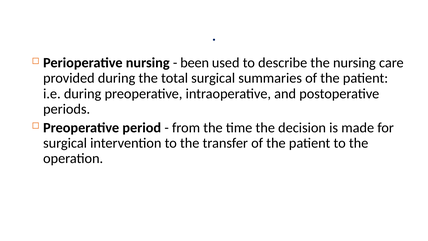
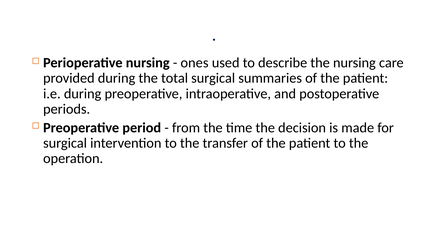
been: been -> ones
